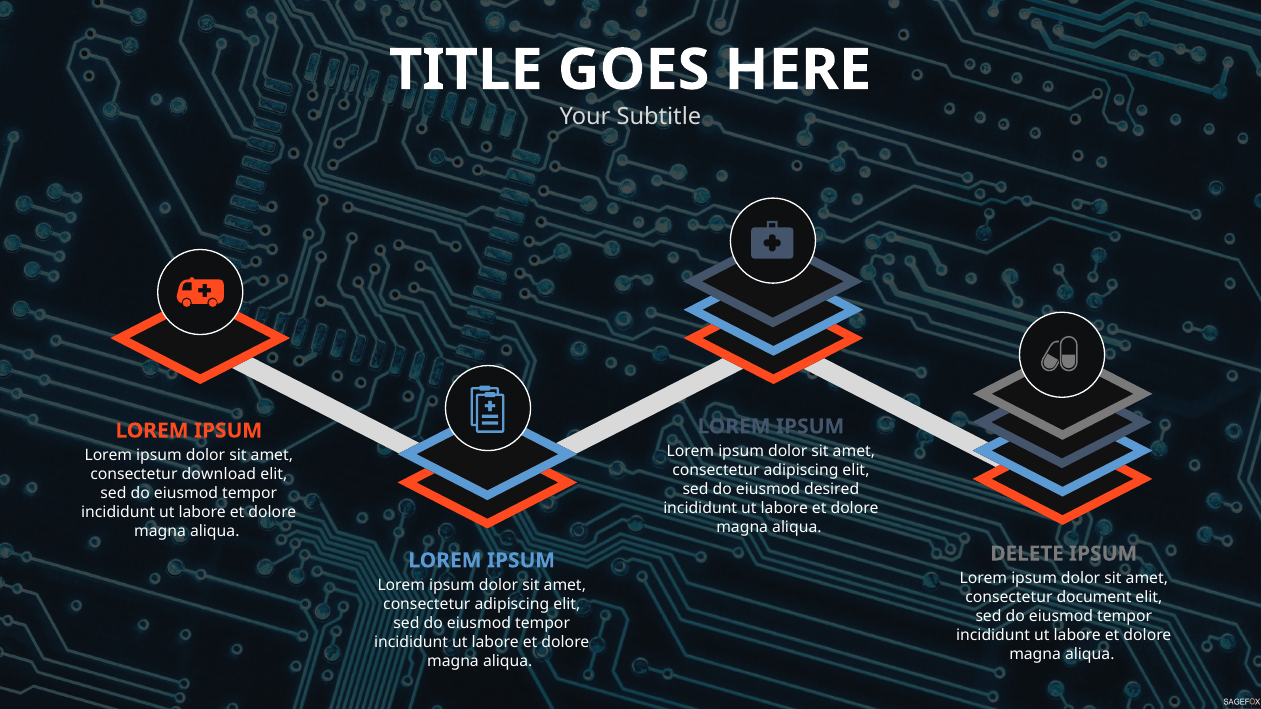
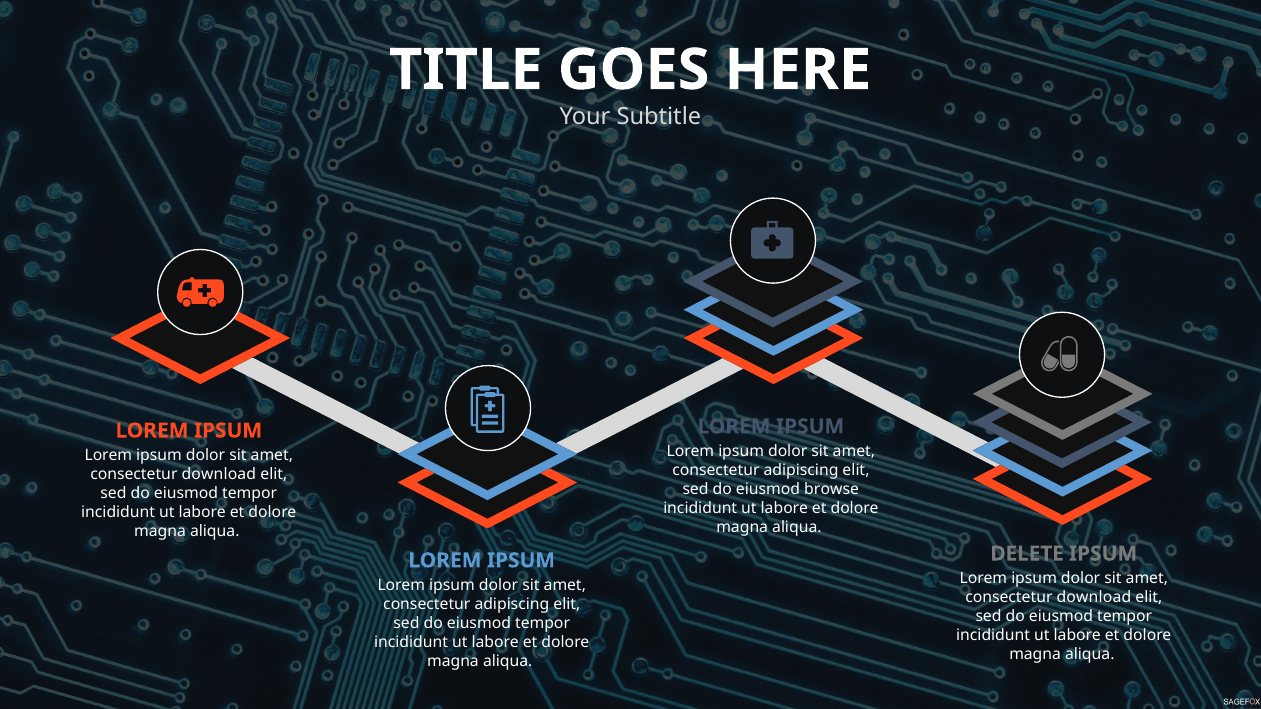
desired: desired -> browse
document at (1094, 598): document -> download
